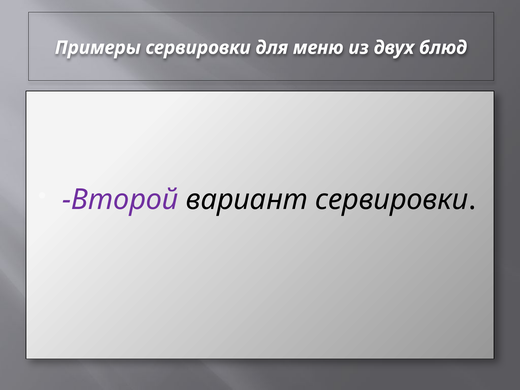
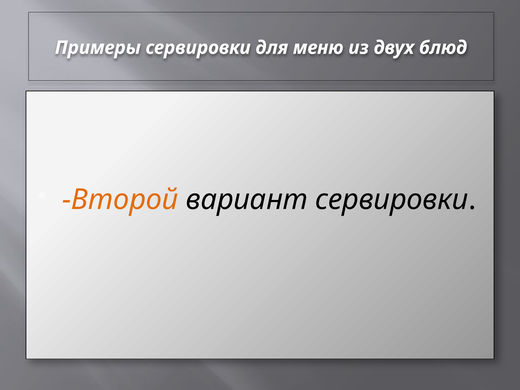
Второй colour: purple -> orange
